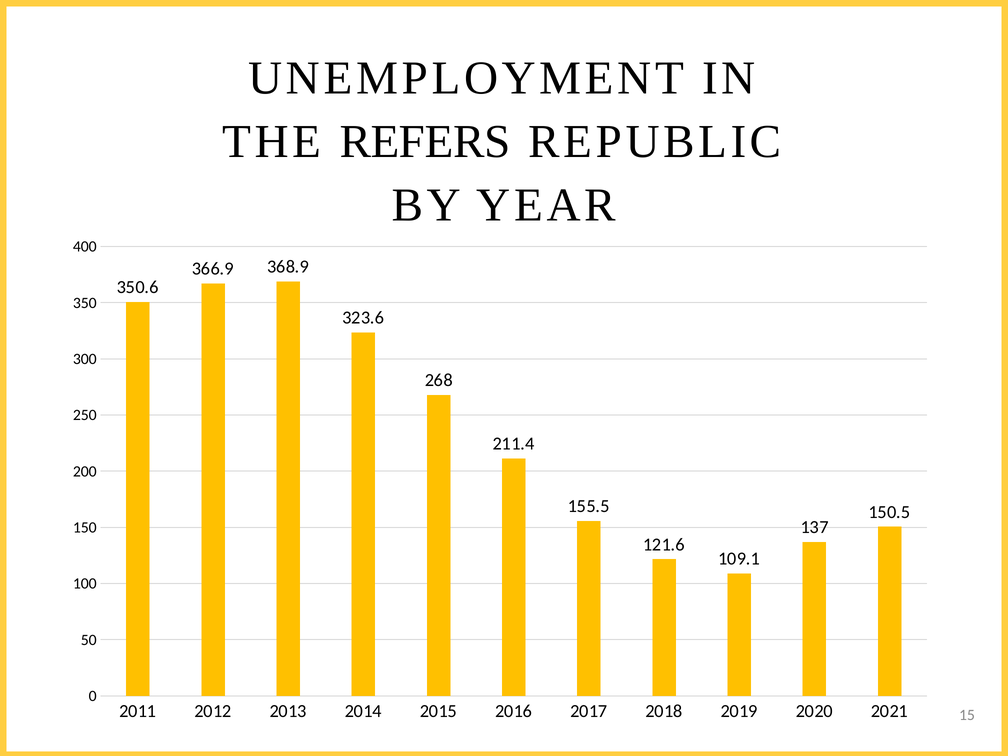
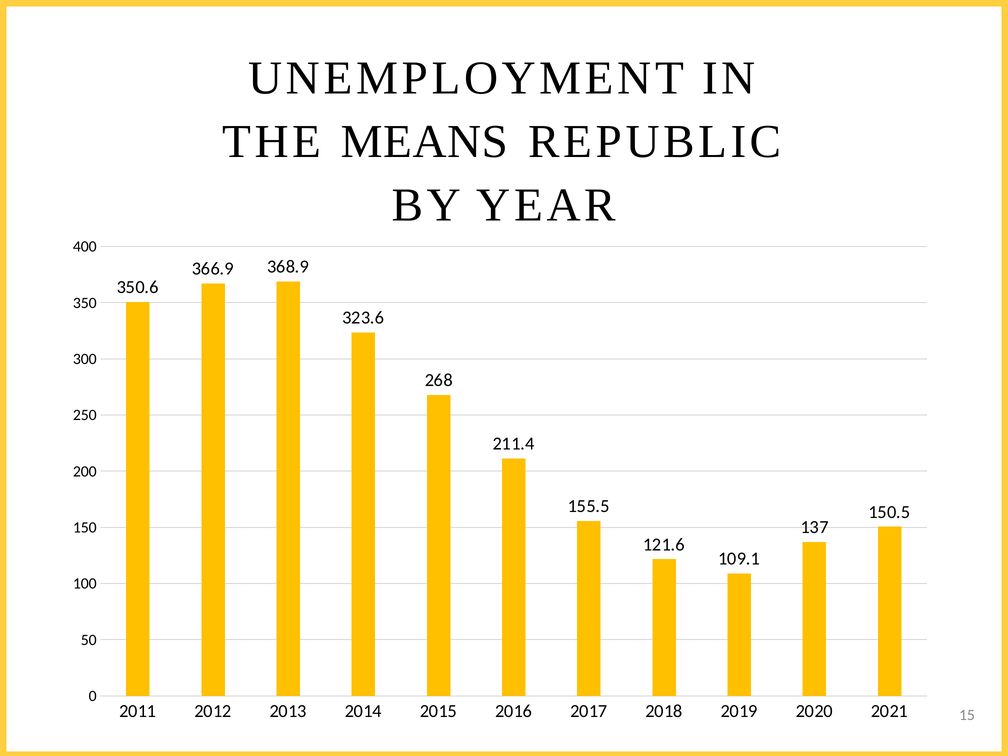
REFERS: REFERS -> MEANS
